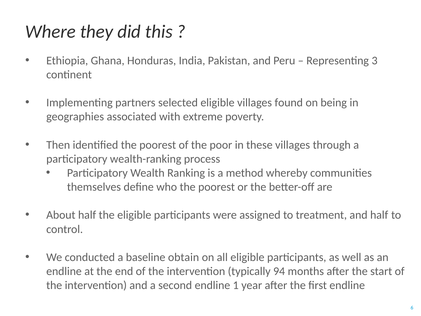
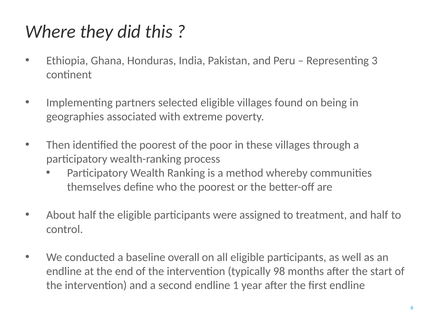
obtain: obtain -> overall
94: 94 -> 98
